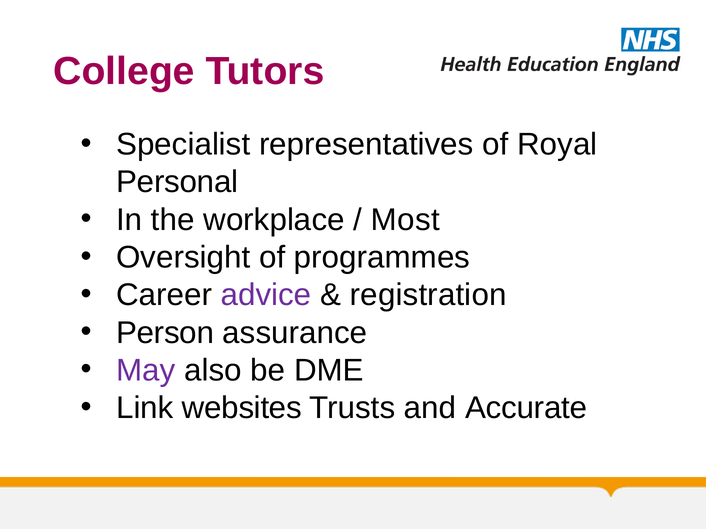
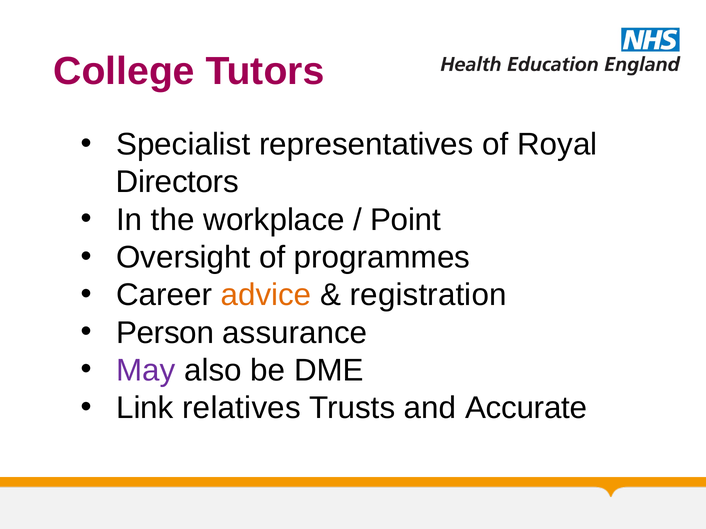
Personal: Personal -> Directors
Most: Most -> Point
advice colour: purple -> orange
websites: websites -> relatives
